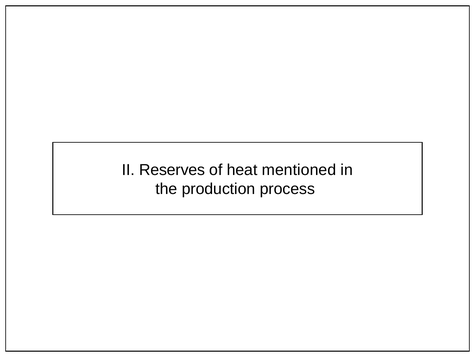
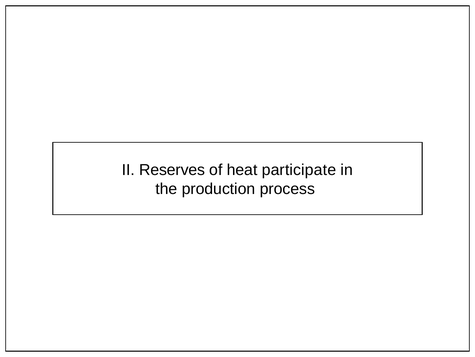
mentioned: mentioned -> participate
